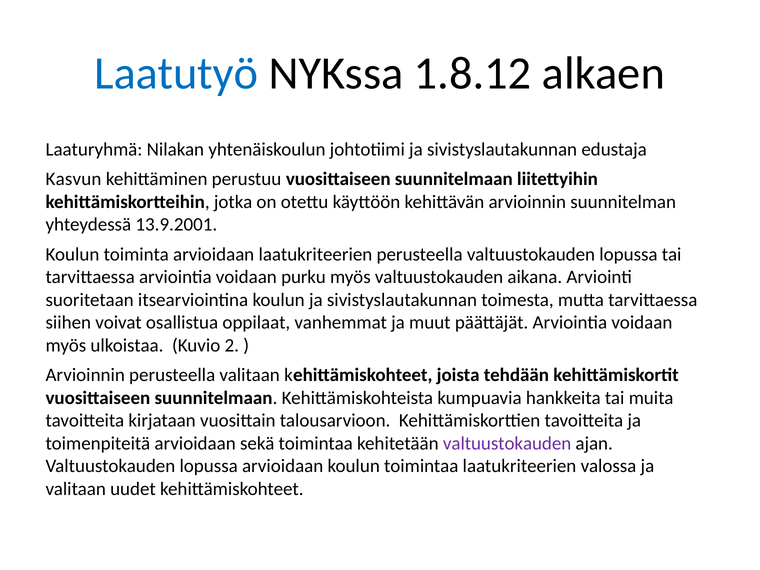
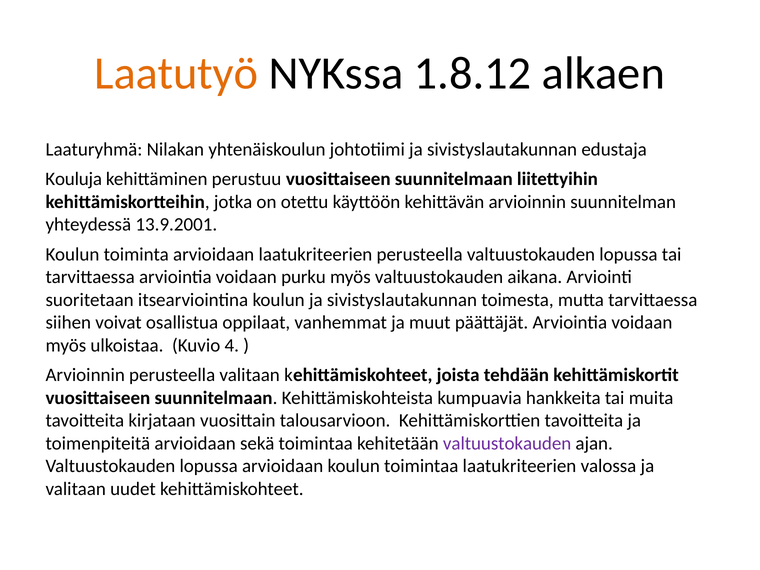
Laatutyö colour: blue -> orange
Kasvun: Kasvun -> Kouluja
2: 2 -> 4
